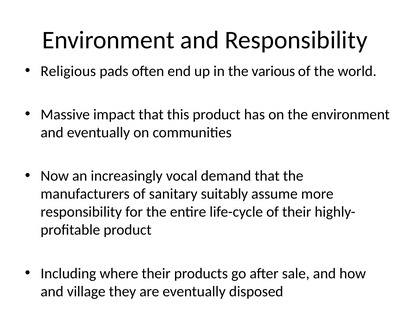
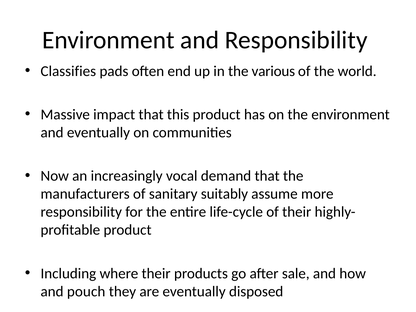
Religious: Religious -> Classifies
village: village -> pouch
